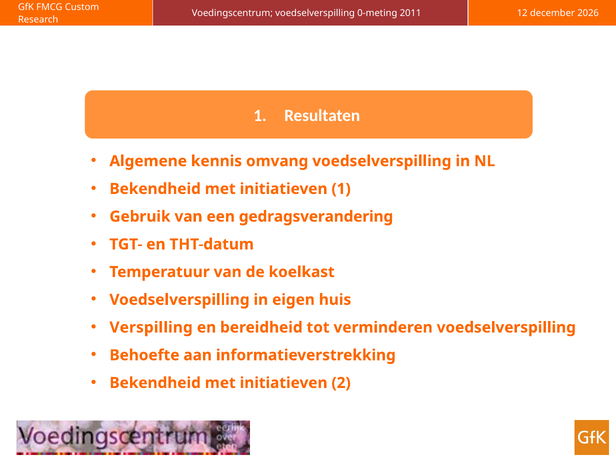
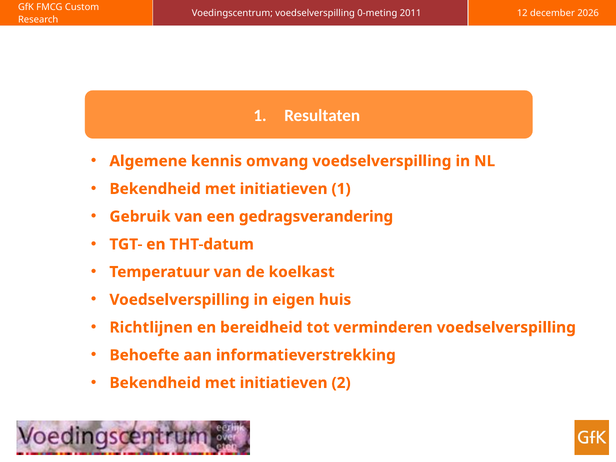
Verspilling: Verspilling -> Richtlijnen
